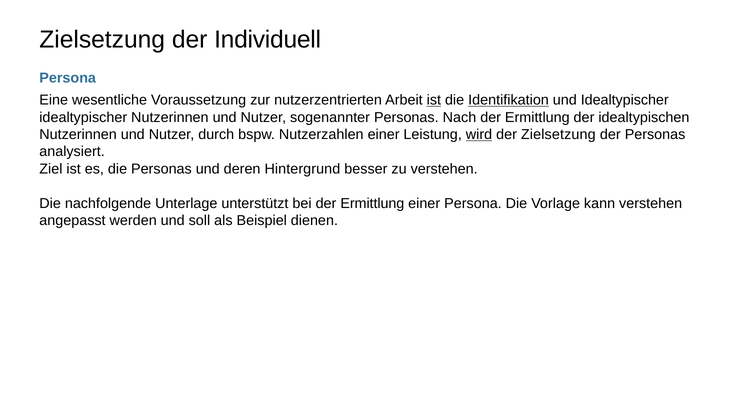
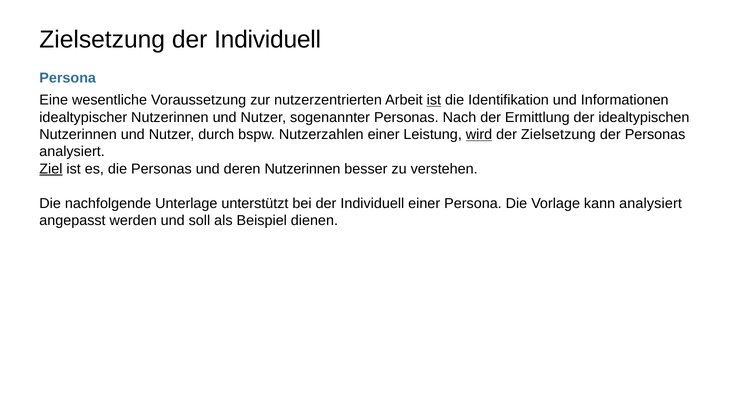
Identifikation underline: present -> none
und Idealtypischer: Idealtypischer -> Informationen
Ziel underline: none -> present
deren Hintergrund: Hintergrund -> Nutzerinnen
bei der Ermittlung: Ermittlung -> Individuell
kann verstehen: verstehen -> analysiert
